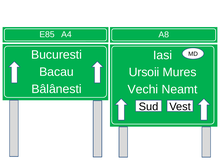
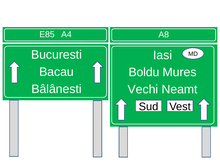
Ursoii: Ursoii -> Boldu
